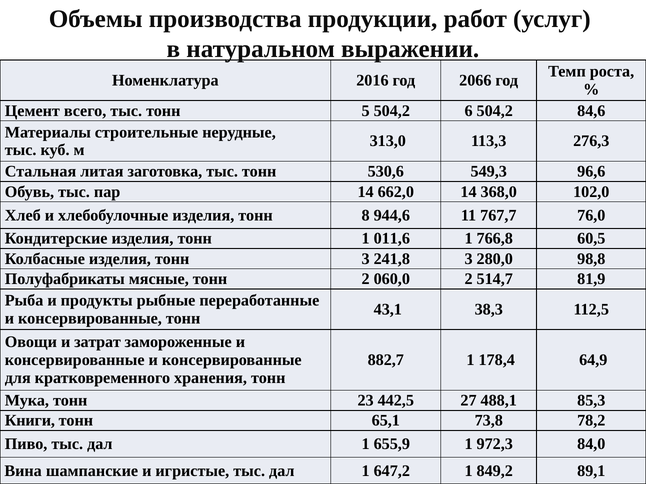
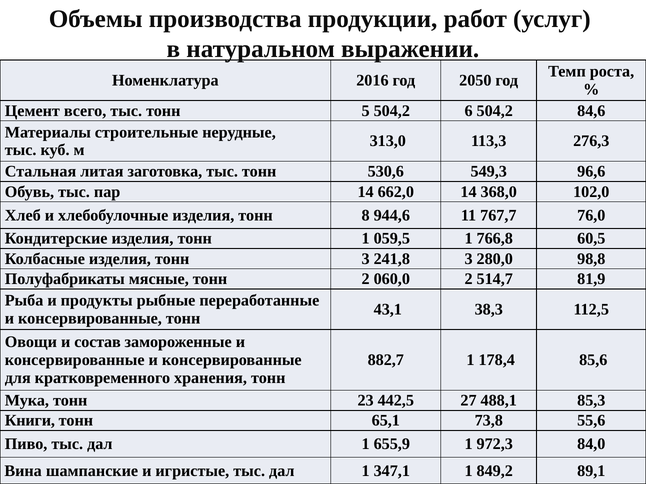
2066: 2066 -> 2050
011,6: 011,6 -> 059,5
затрат: затрат -> состав
64,9: 64,9 -> 85,6
78,2: 78,2 -> 55,6
647,2: 647,2 -> 347,1
